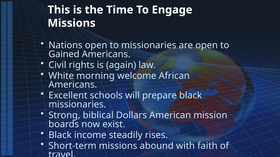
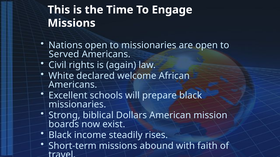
Gained: Gained -> Served
morning: morning -> declared
